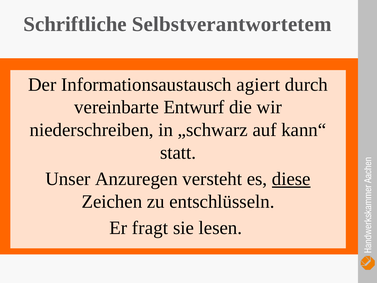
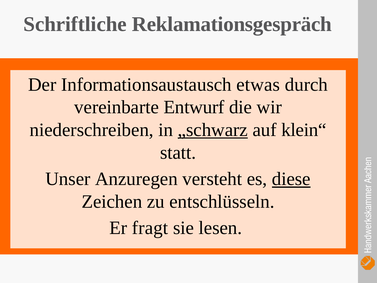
Selbstverantwortetem: Selbstverantwortetem -> Reklamationsgespräch
agiert: agiert -> etwas
„schwarz underline: none -> present
kann“: kann“ -> klein“
